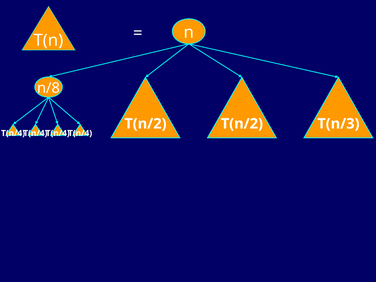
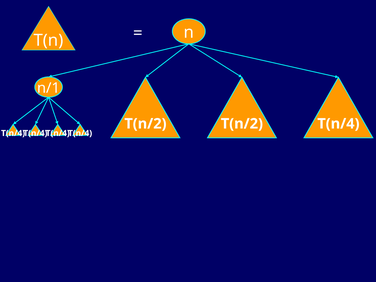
n/8: n/8 -> n/1
T(n/3: T(n/3 -> T(n/4
